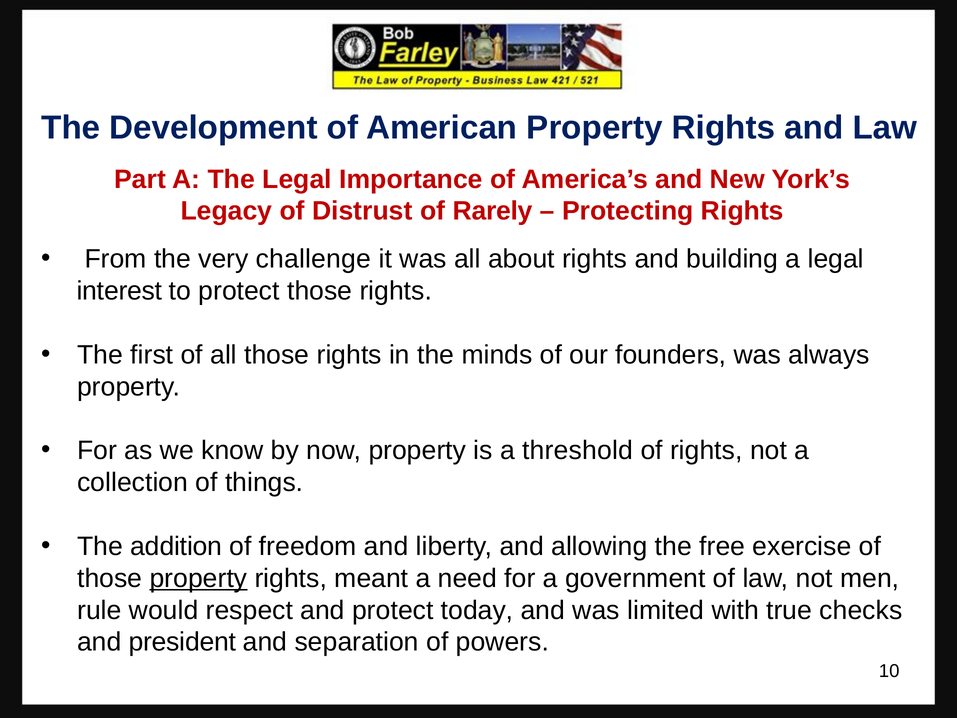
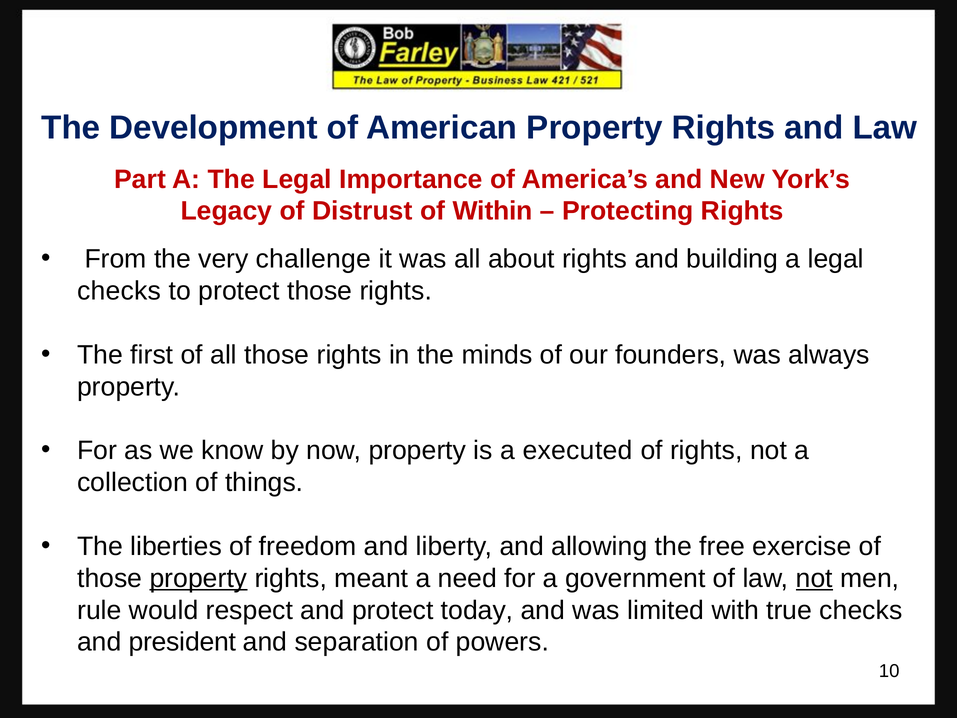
Rarely: Rarely -> Within
interest at (119, 291): interest -> checks
threshold: threshold -> executed
addition: addition -> liberties
not at (814, 578) underline: none -> present
